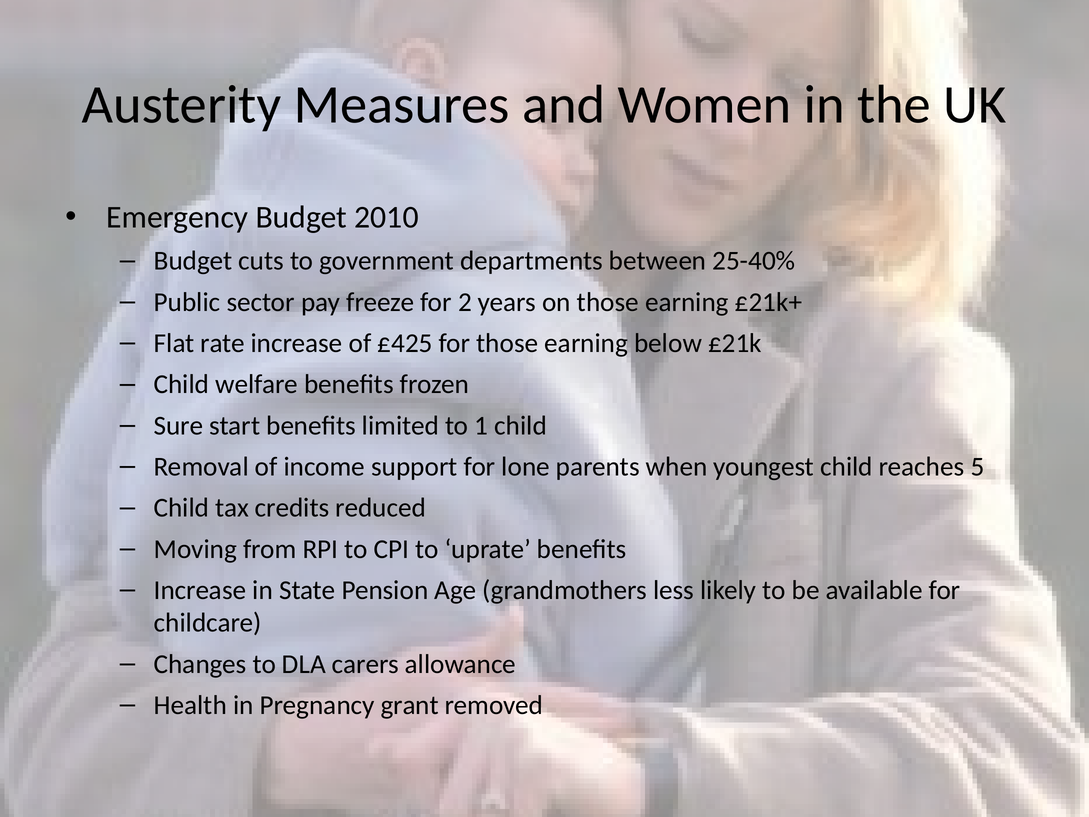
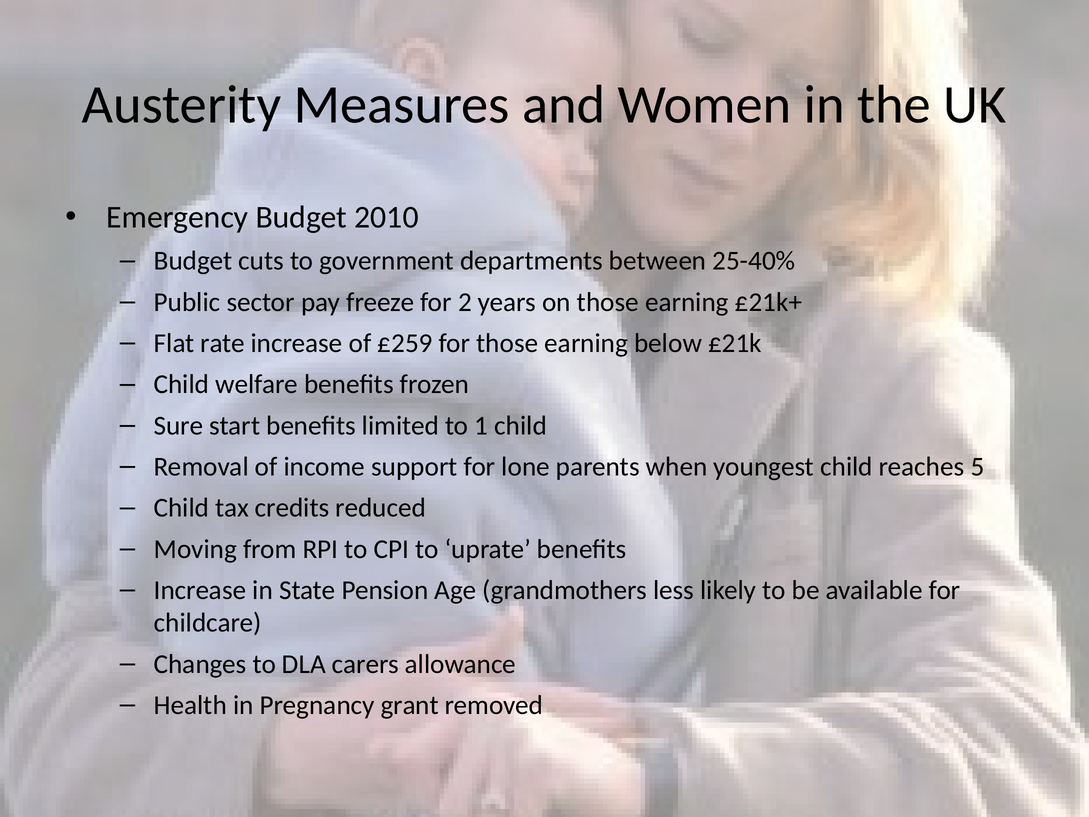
£425: £425 -> £259
